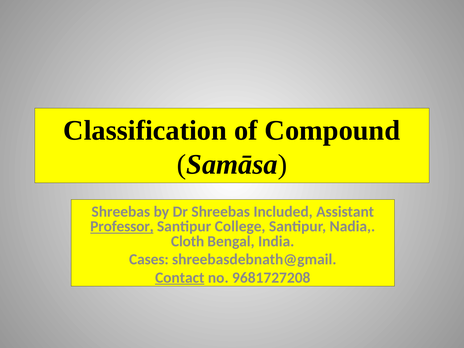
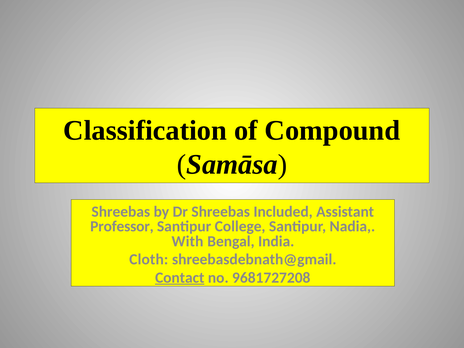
Professor underline: present -> none
Cloth: Cloth -> With
Cases: Cases -> Cloth
